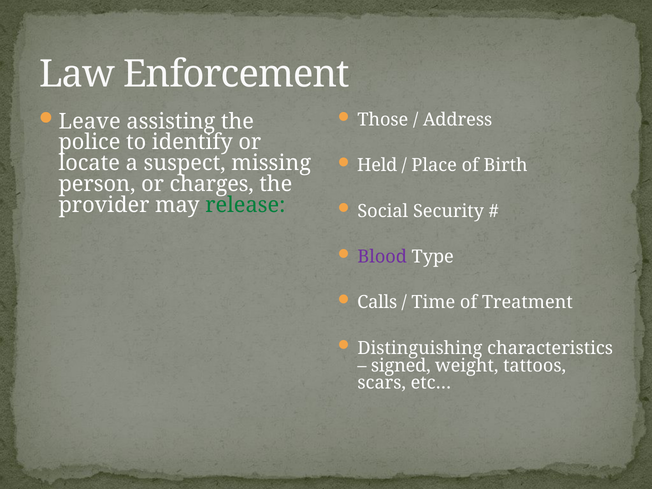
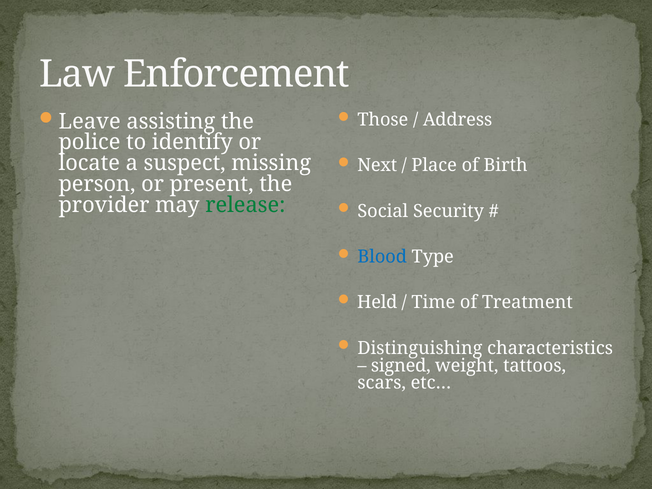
Held: Held -> Next
charges: charges -> present
Blood colour: purple -> blue
Calls: Calls -> Held
